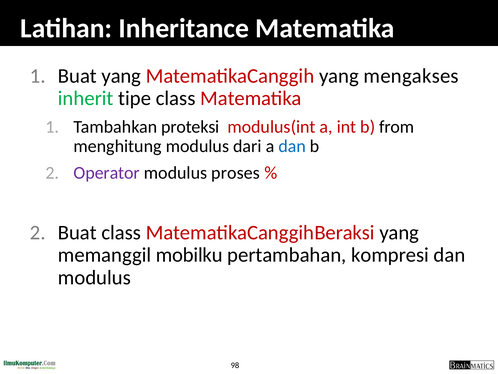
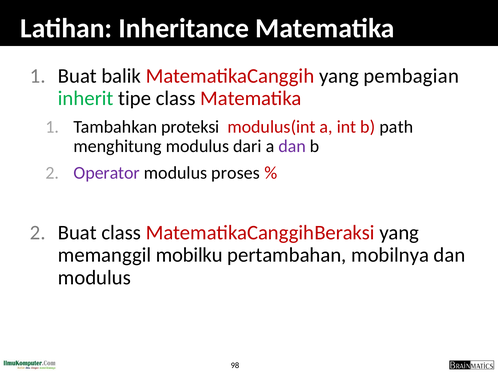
Buat yang: yang -> balik
mengakses: mengakses -> pembagian
from: from -> path
dan at (292, 146) colour: blue -> purple
kompresi: kompresi -> mobilnya
